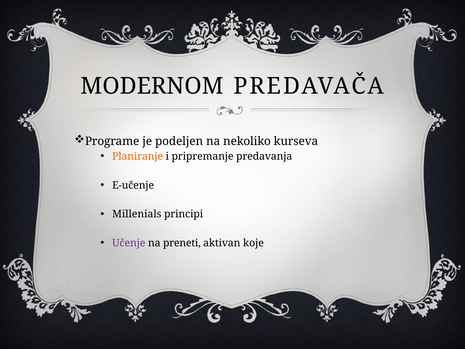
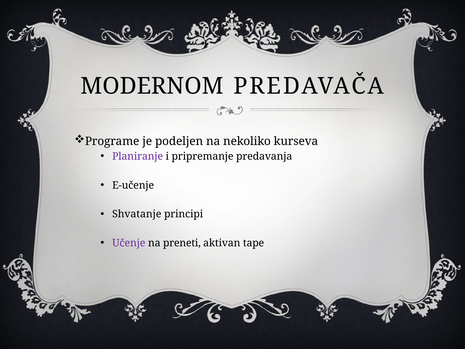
Planiranje colour: orange -> purple
Millenials: Millenials -> Shvatanje
koje: koje -> tape
